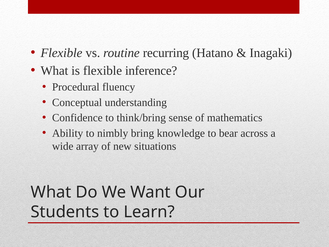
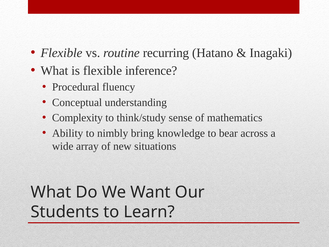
Confidence: Confidence -> Complexity
think/bring: think/bring -> think/study
